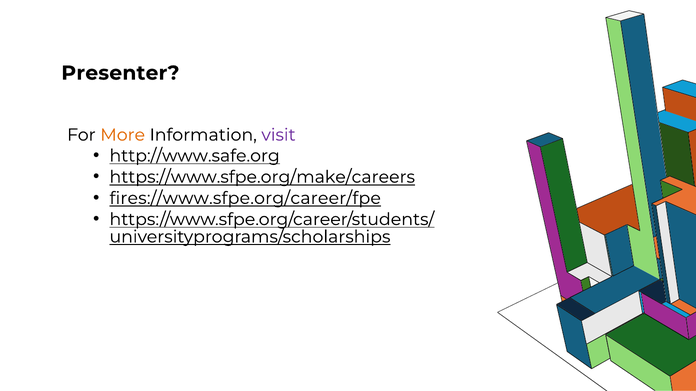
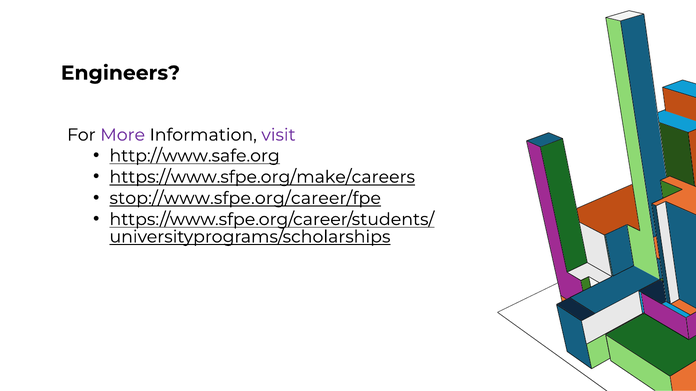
Presenter: Presenter -> Engineers
More colour: orange -> purple
fires://www.sfpe.org/career/fpe: fires://www.sfpe.org/career/fpe -> stop://www.sfpe.org/career/fpe
